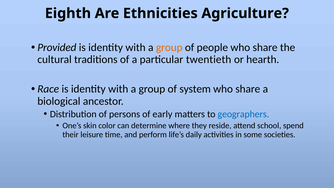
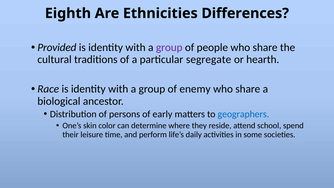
Agriculture: Agriculture -> Differences
group at (169, 47) colour: orange -> purple
twentieth: twentieth -> segregate
system: system -> enemy
